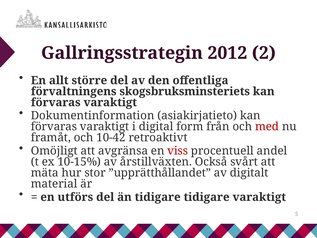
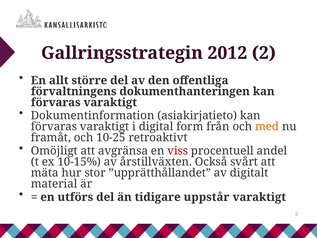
skogsbruksminsteriets: skogsbruksminsteriets -> dokumenthanteringen
med colour: red -> orange
10-42: 10-42 -> 10-25
tidigare tidigare: tidigare -> uppstår
